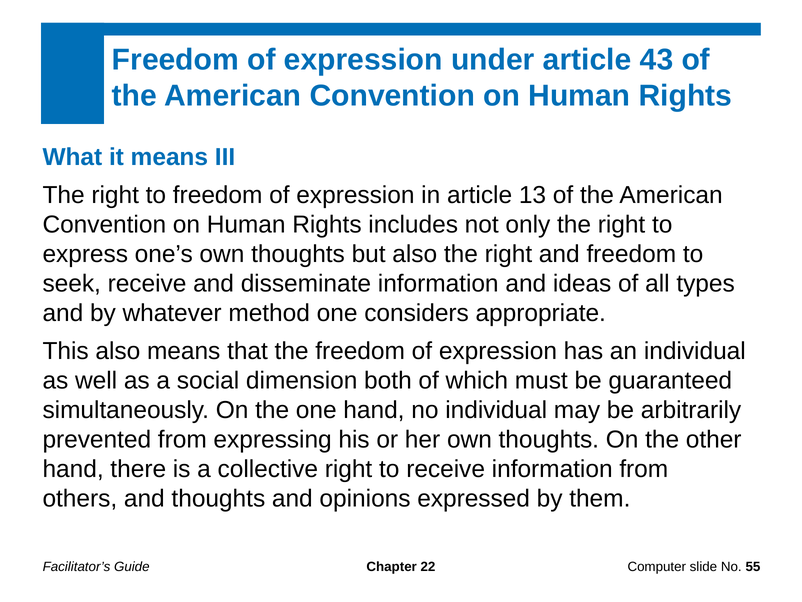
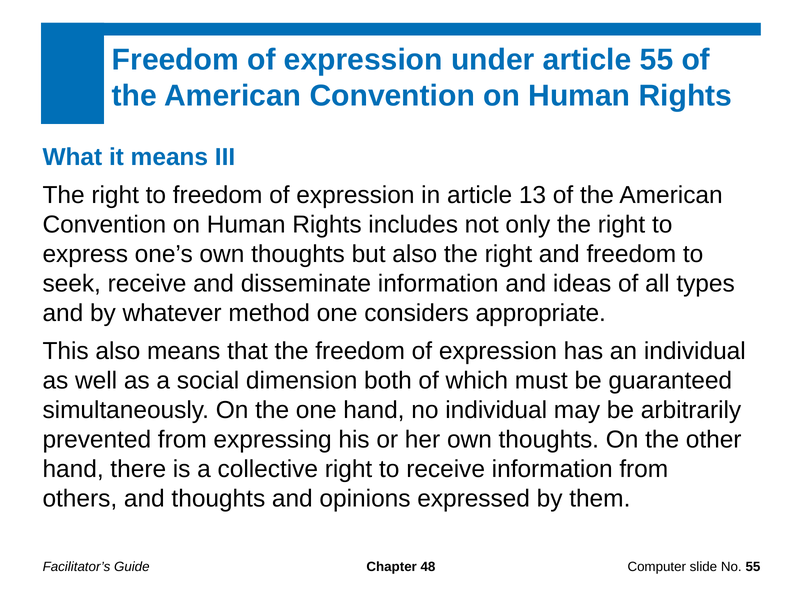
article 43: 43 -> 55
22: 22 -> 48
